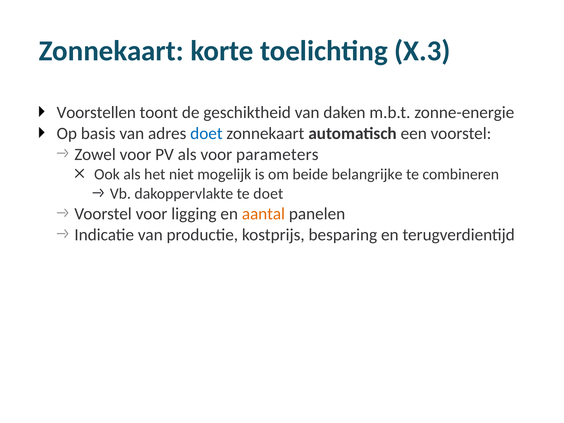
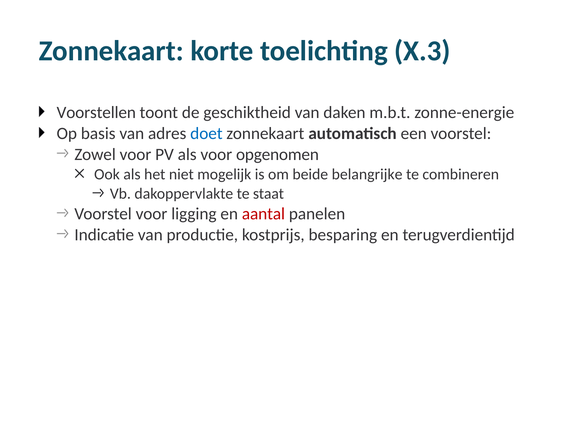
parameters: parameters -> opgenomen
te doet: doet -> staat
aantal colour: orange -> red
